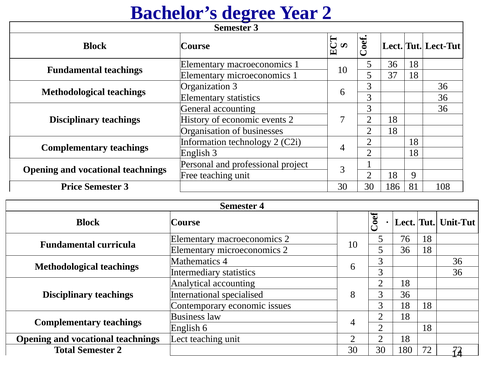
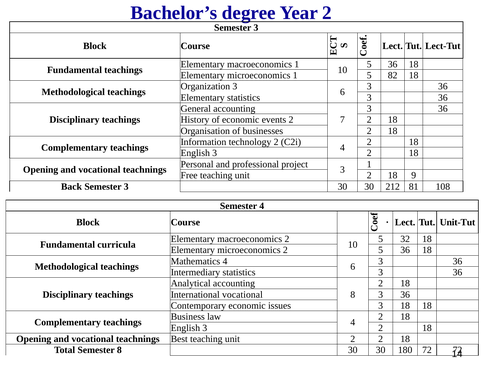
37: 37 -> 82
Price: Price -> Back
186: 186 -> 212
76: 76 -> 32
International specialised: specialised -> vocational
6 at (205, 328): 6 -> 3
teachnings Lect: Lect -> Best
Semester 2: 2 -> 8
